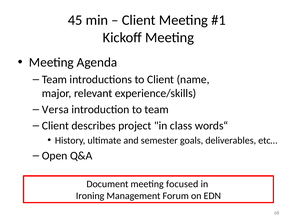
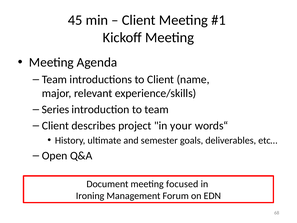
Versa: Versa -> Series
class: class -> your
